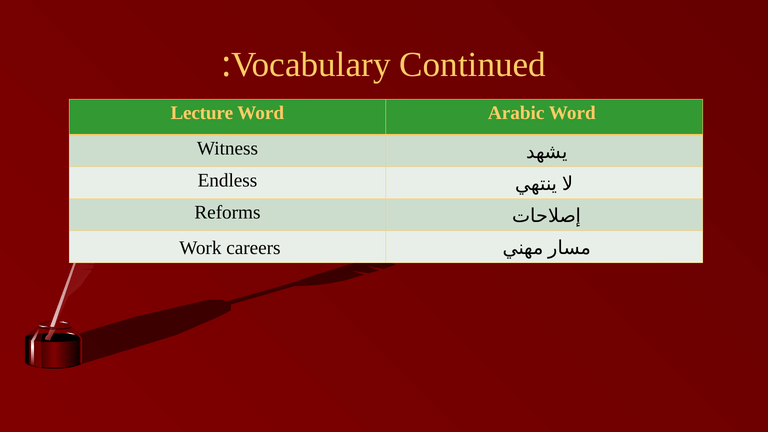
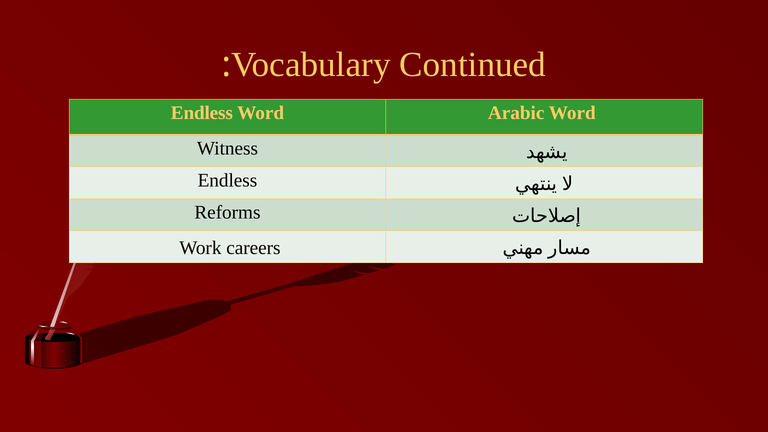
Lecture at (202, 113): Lecture -> Endless
